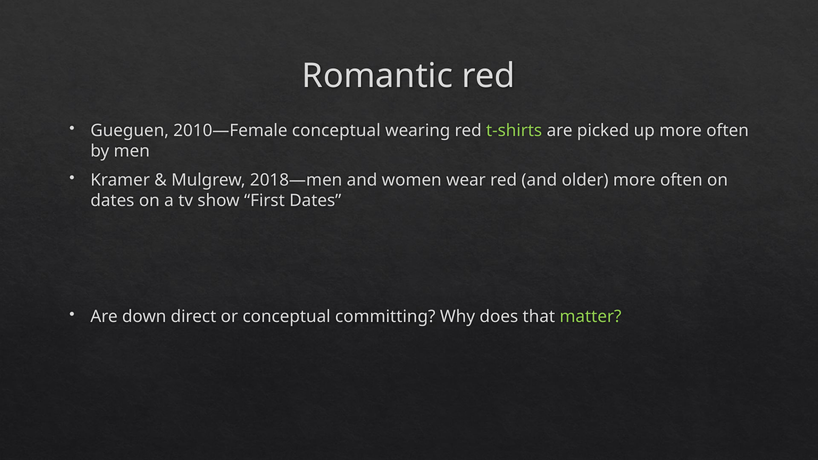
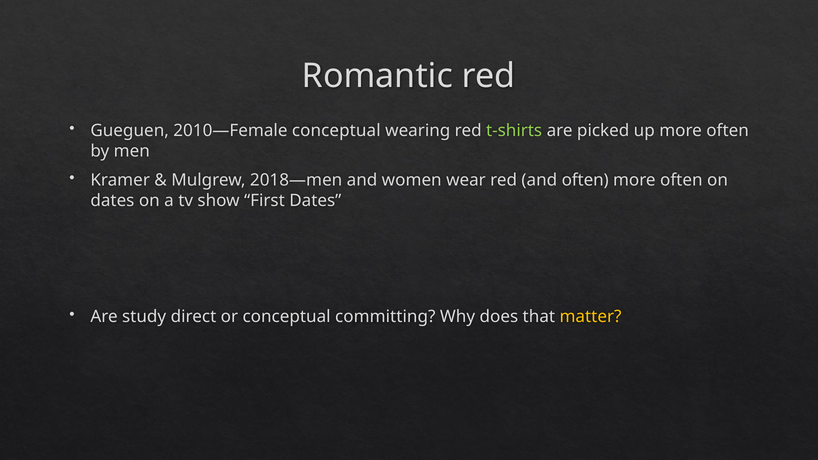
and older: older -> often
down: down -> study
matter colour: light green -> yellow
